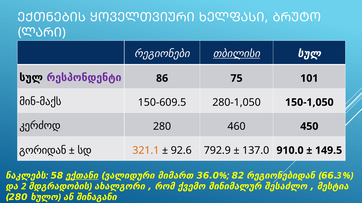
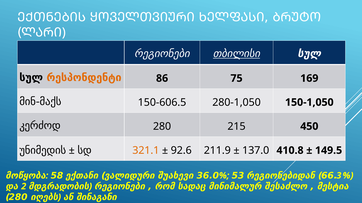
რესპონდენტი colour: purple -> orange
101: 101 -> 169
150-609.5: 150-609.5 -> 150-606.5
460: 460 -> 215
გორიდან: გორიდან -> უნიმედის
792.9: 792.9 -> 211.9
910.0: 910.0 -> 410.8
ნაკლებს: ნაკლებს -> მოწყობა
ექთანი underline: present -> none
მიმართ: მიმართ -> შუახევი
82: 82 -> 53
ახალგორი at (120, 187): ახალგორი -> რეგიონები
ქვემო: ქვემო -> სადაც
ხულო: ხულო -> იღებს
